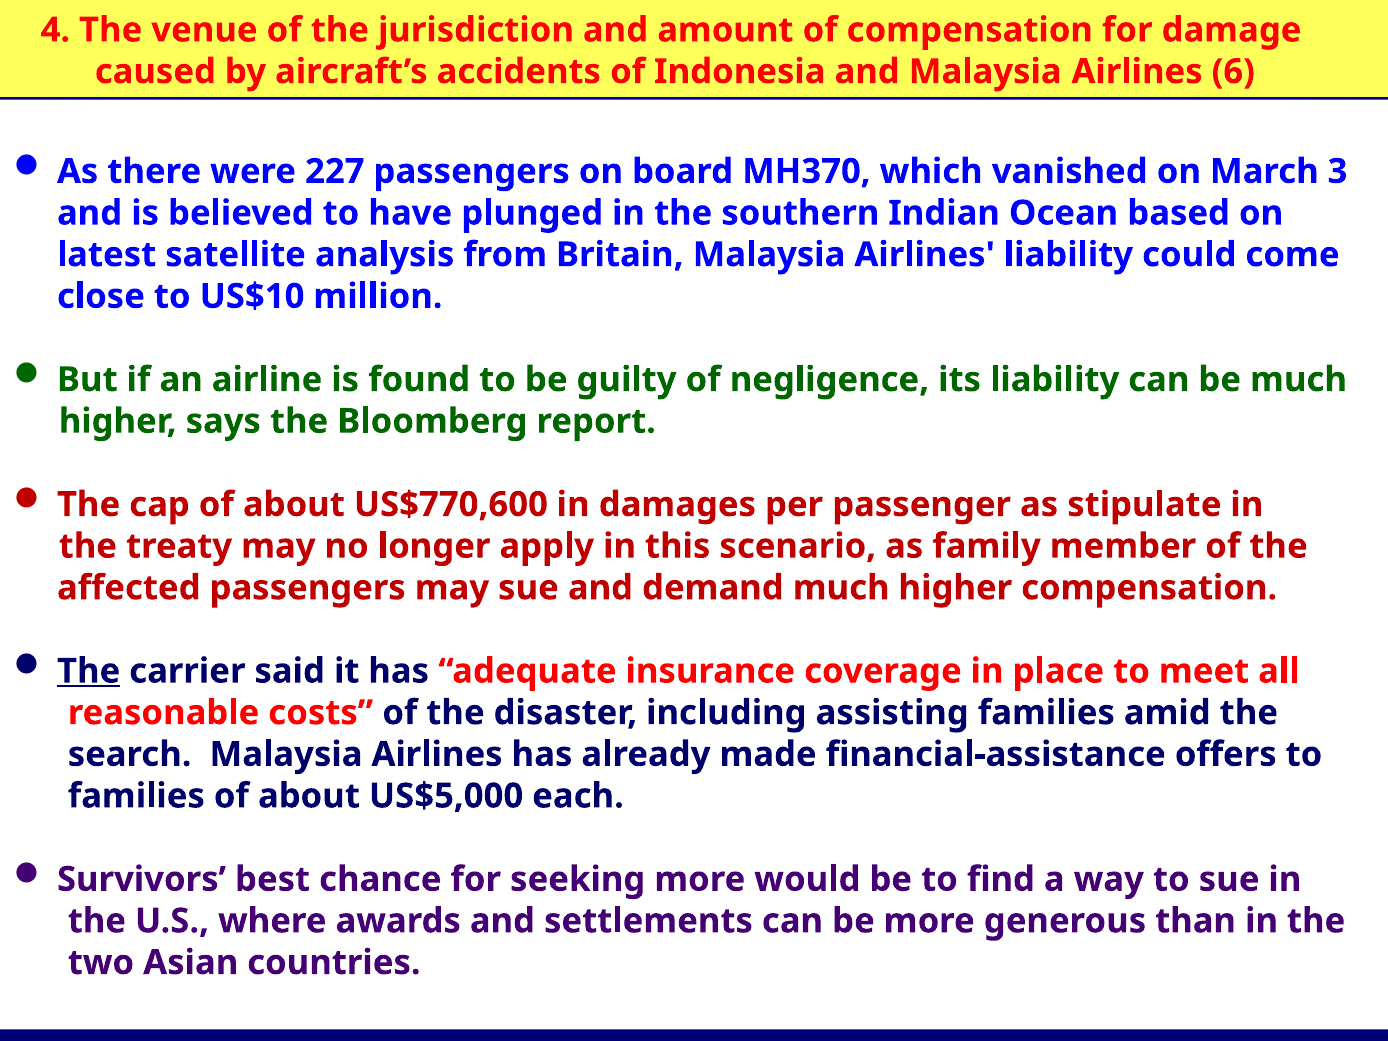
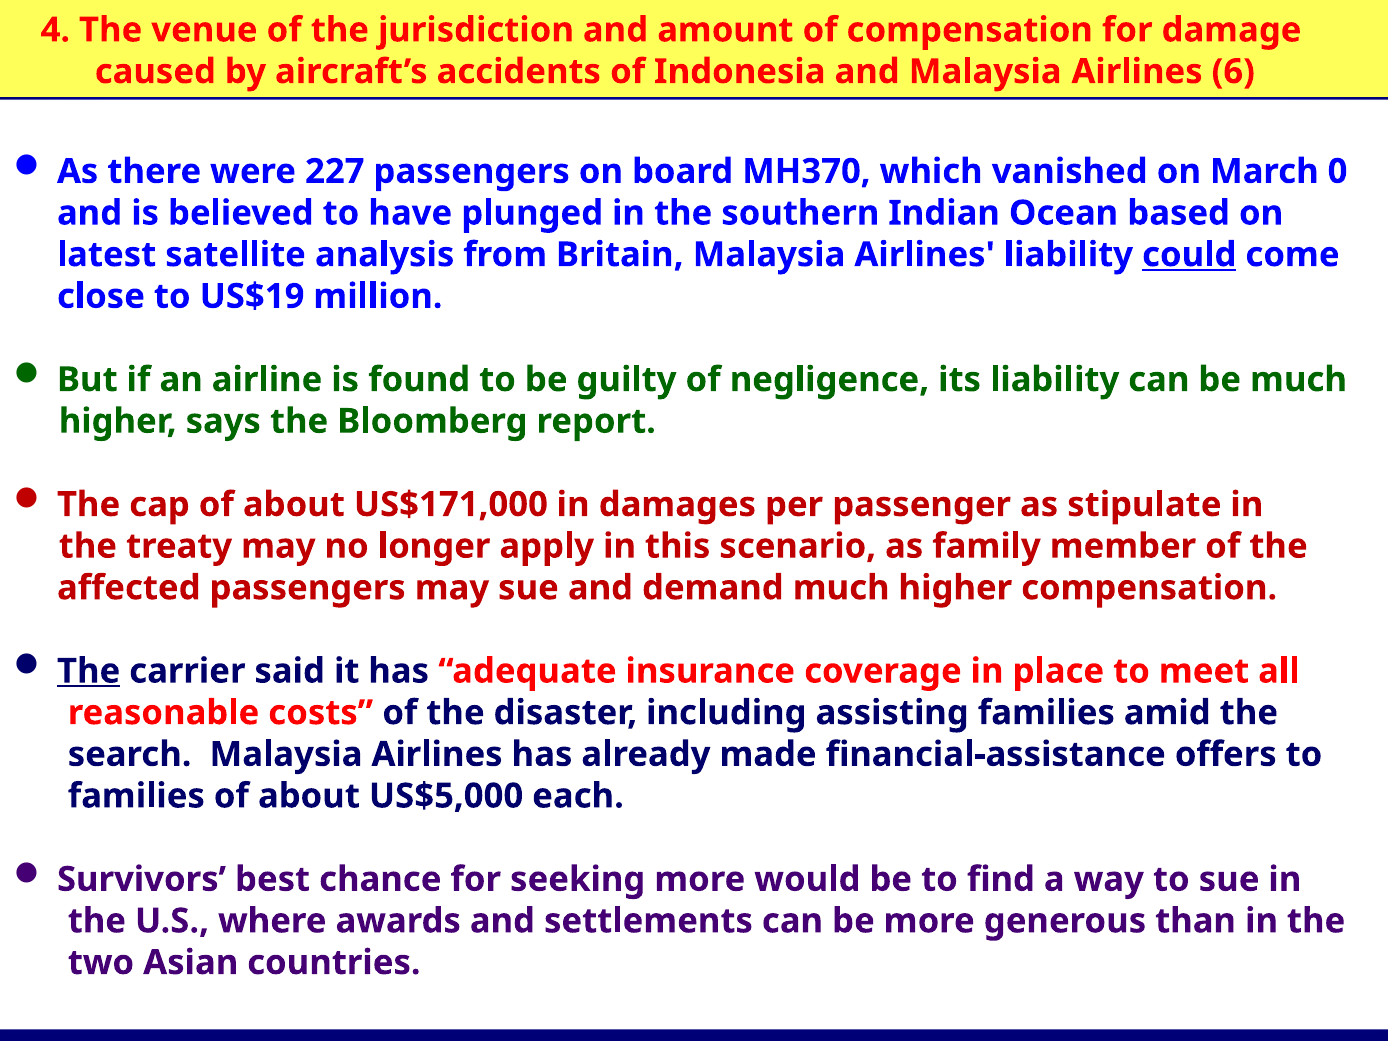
3: 3 -> 0
could underline: none -> present
US$10: US$10 -> US$19
US$770,600: US$770,600 -> US$171,000
